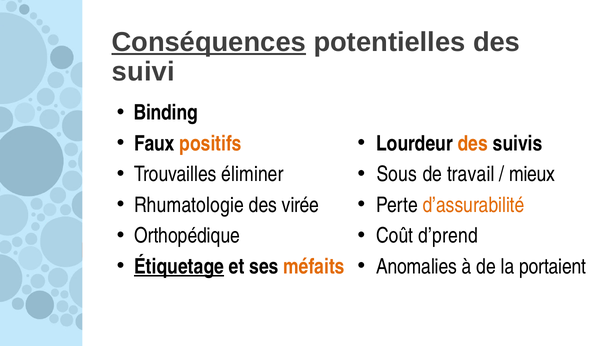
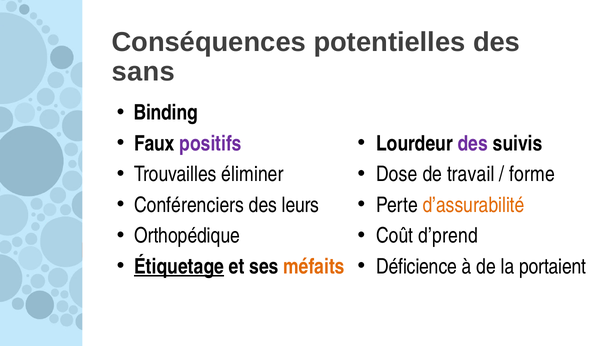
Conséquences underline: present -> none
suivi: suivi -> sans
positifs colour: orange -> purple
des at (473, 143) colour: orange -> purple
Sous: Sous -> Dose
mieux: mieux -> forme
Rhumatologie: Rhumatologie -> Conférenciers
virée: virée -> leurs
Anomalies: Anomalies -> Déficience
